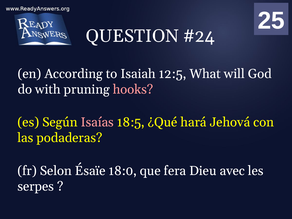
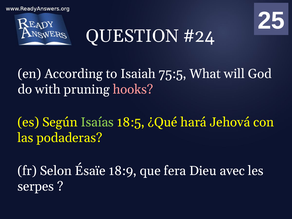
12:5: 12:5 -> 75:5
Isaías colour: pink -> light green
18:0: 18:0 -> 18:9
